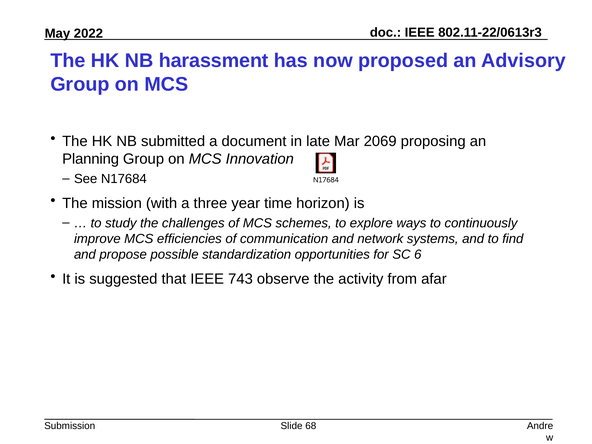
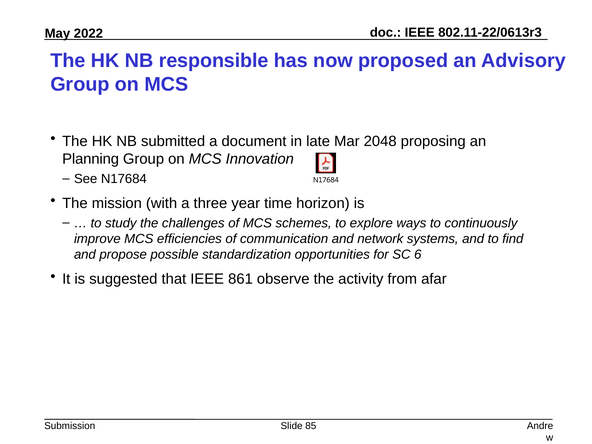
harassment: harassment -> responsible
2069: 2069 -> 2048
743: 743 -> 861
68: 68 -> 85
